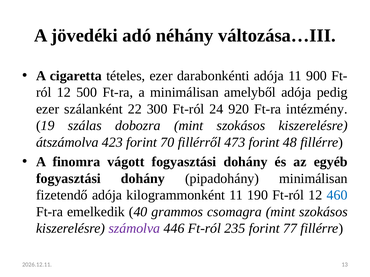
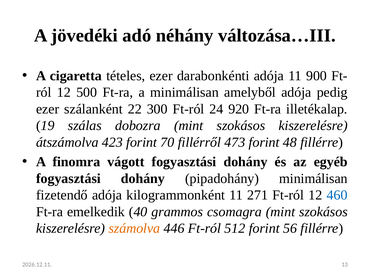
intézmény: intézmény -> illetékalap
190: 190 -> 271
számolva colour: purple -> orange
235: 235 -> 512
77: 77 -> 56
